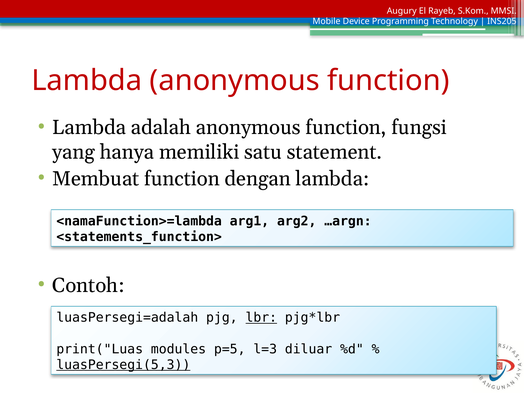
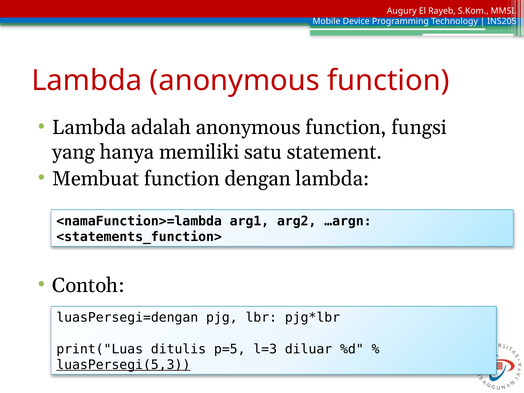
luasPersegi=adalah: luasPersegi=adalah -> luasPersegi=dengan
lbr underline: present -> none
modules: modules -> ditulis
